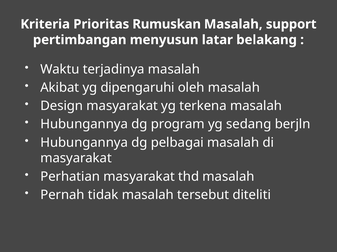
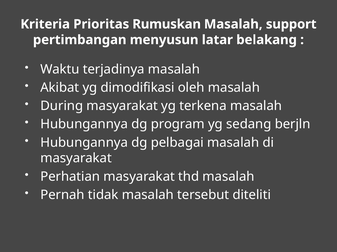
dipengaruhi: dipengaruhi -> dimodifikasi
Design: Design -> During
